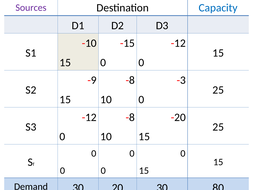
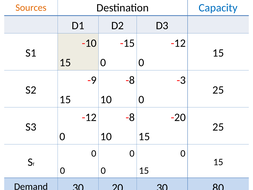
Sources colour: purple -> orange
